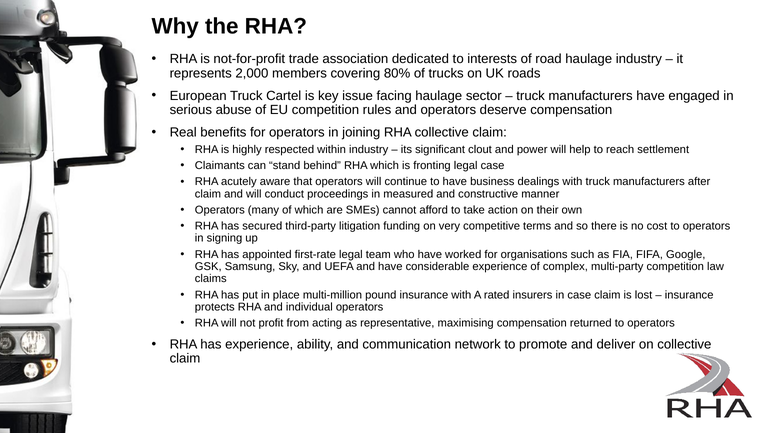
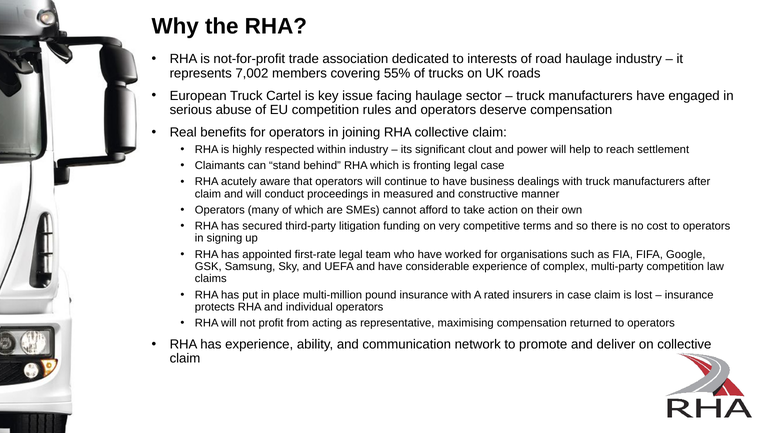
2,000: 2,000 -> 7,002
80%: 80% -> 55%
